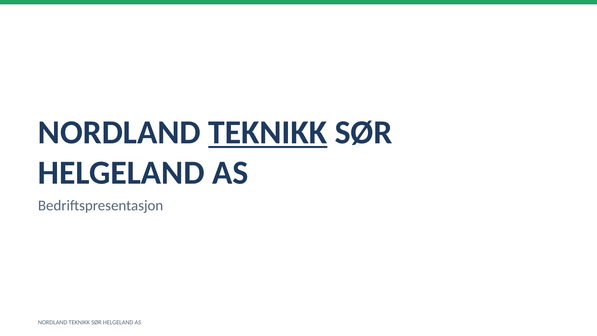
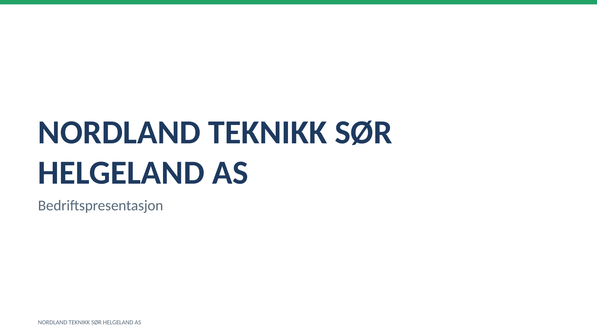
TEKNIKK at (268, 132) underline: present -> none
